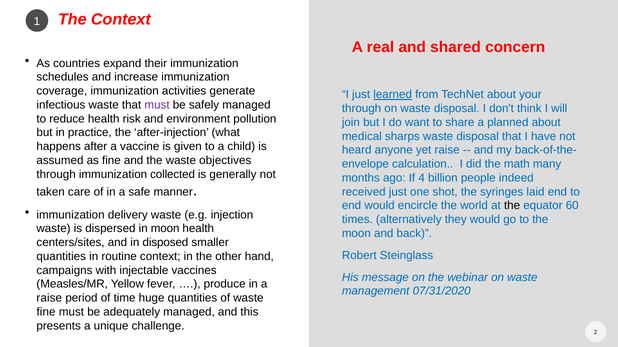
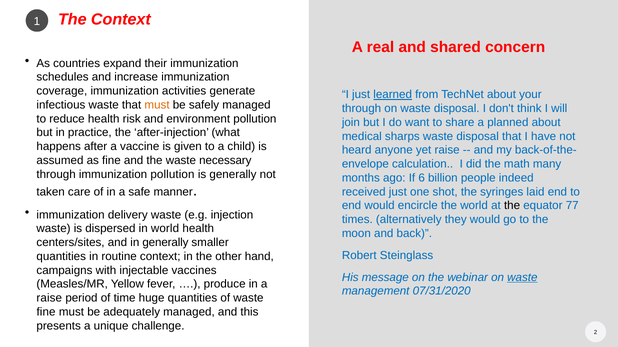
must at (157, 105) colour: purple -> orange
objectives: objectives -> necessary
immunization collected: collected -> pollution
4: 4 -> 6
60: 60 -> 77
in moon: moon -> world
in disposed: disposed -> generally
waste at (522, 278) underline: none -> present
